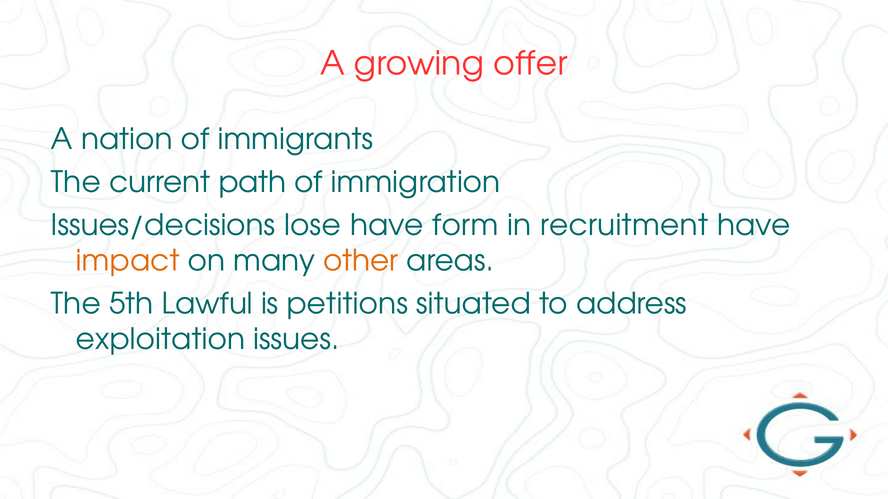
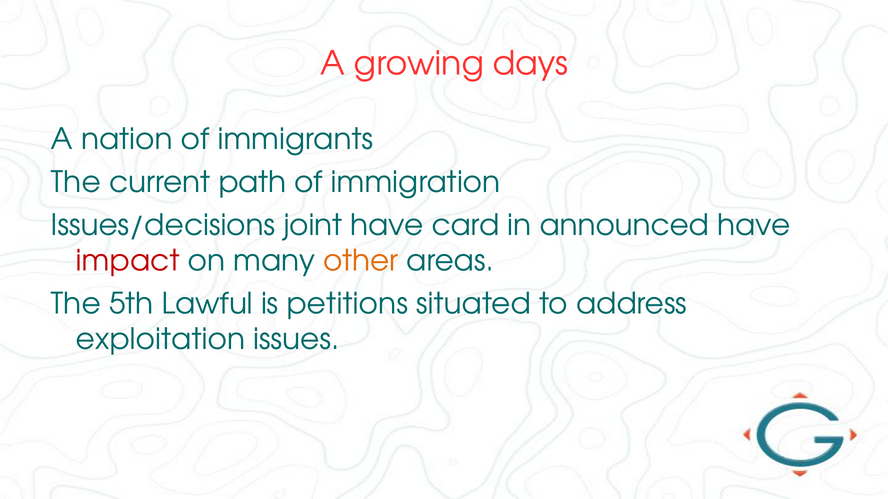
offer: offer -> days
lose: lose -> joint
form: form -> card
recruitment: recruitment -> announced
impact colour: orange -> red
